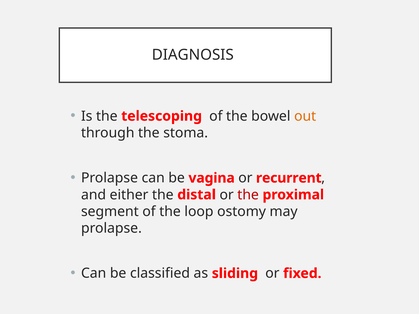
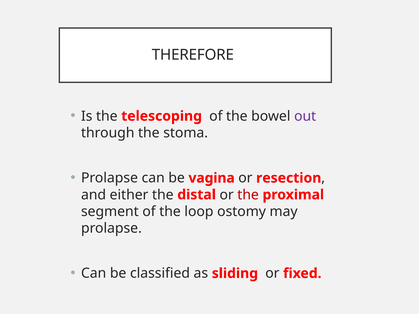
DIAGNOSIS: DIAGNOSIS -> THEREFORE
out colour: orange -> purple
recurrent: recurrent -> resection
